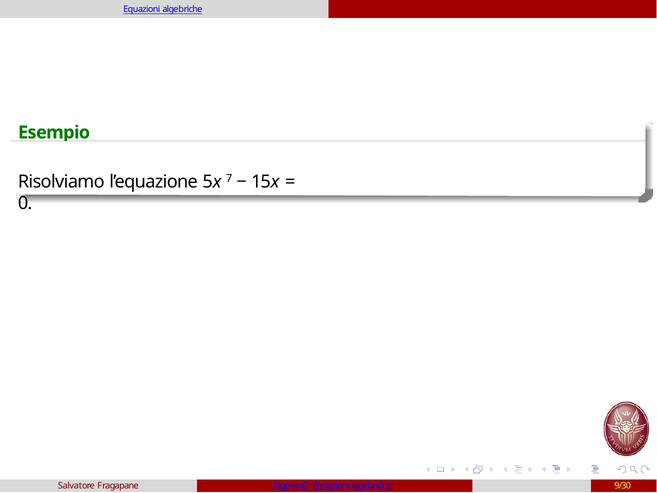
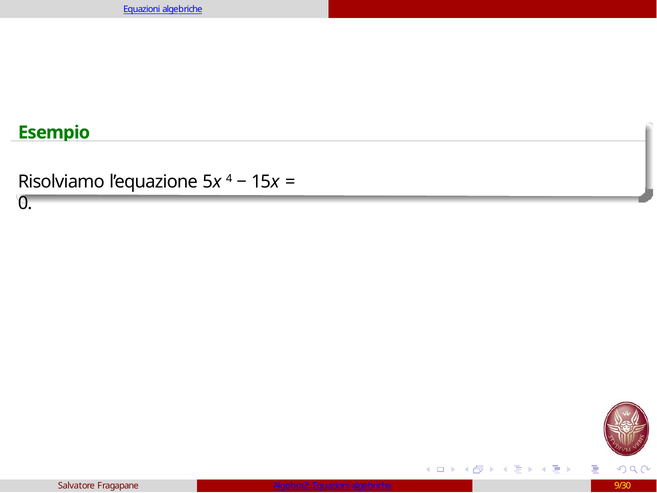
7: 7 -> 4
